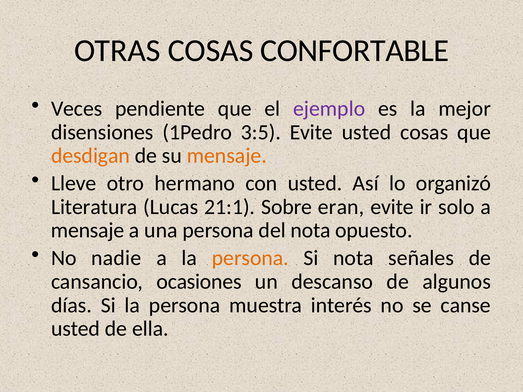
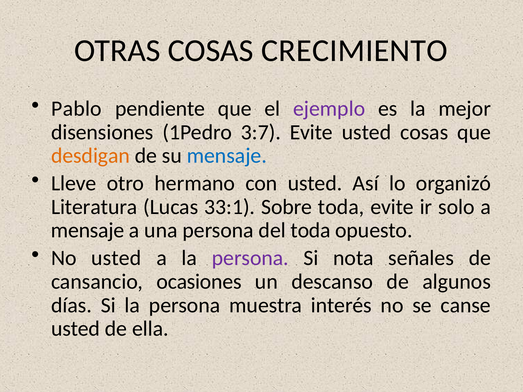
CONFORTABLE: CONFORTABLE -> CRECIMIENTO
Veces: Veces -> Pablo
3:5: 3:5 -> 3:7
mensaje at (227, 156) colour: orange -> blue
21:1: 21:1 -> 33:1
Sobre eran: eran -> toda
del nota: nota -> toda
No nadie: nadie -> usted
persona at (250, 258) colour: orange -> purple
